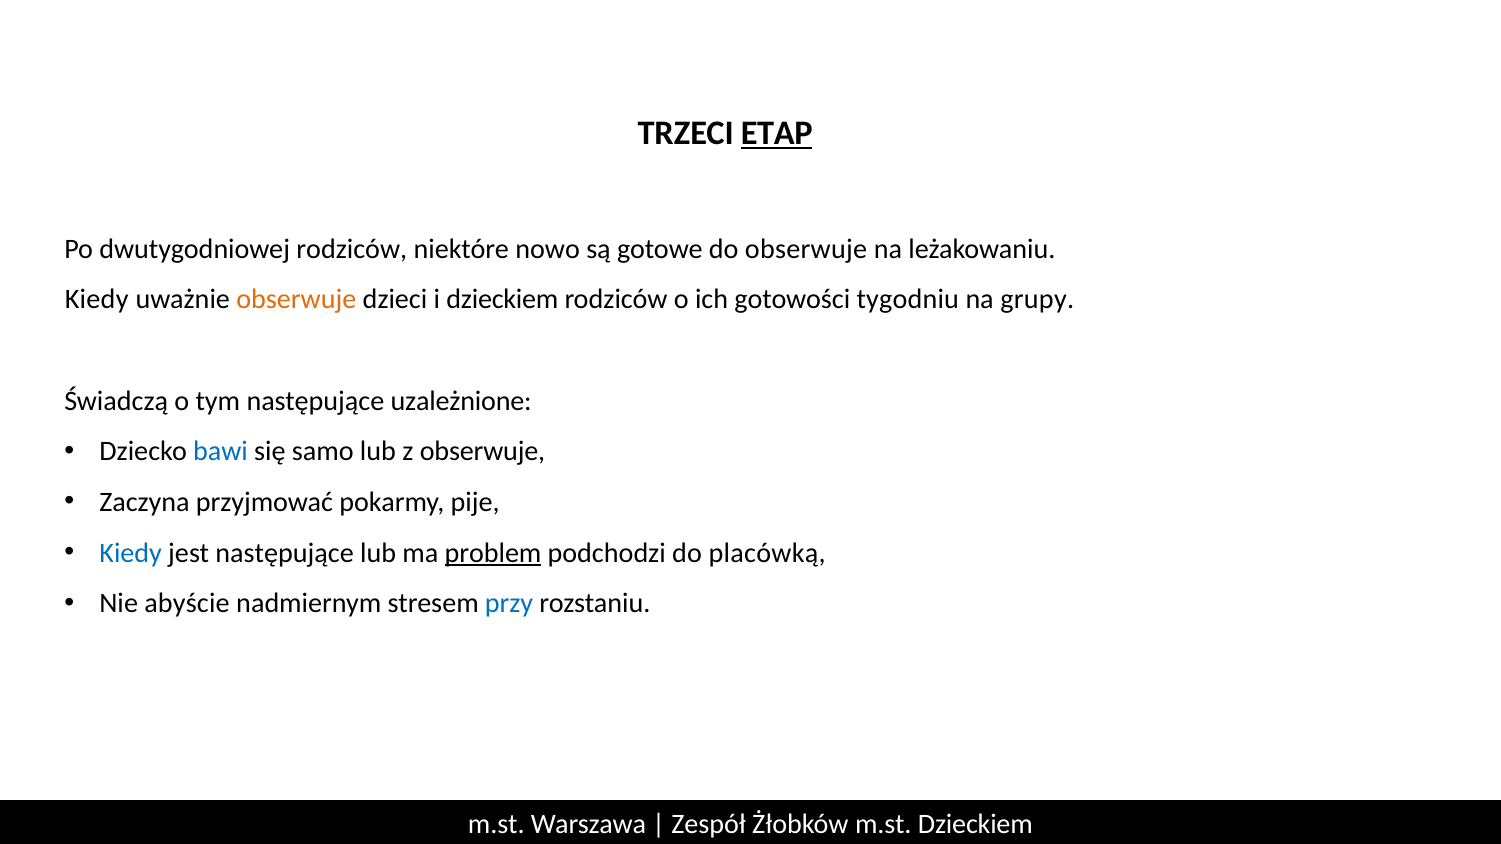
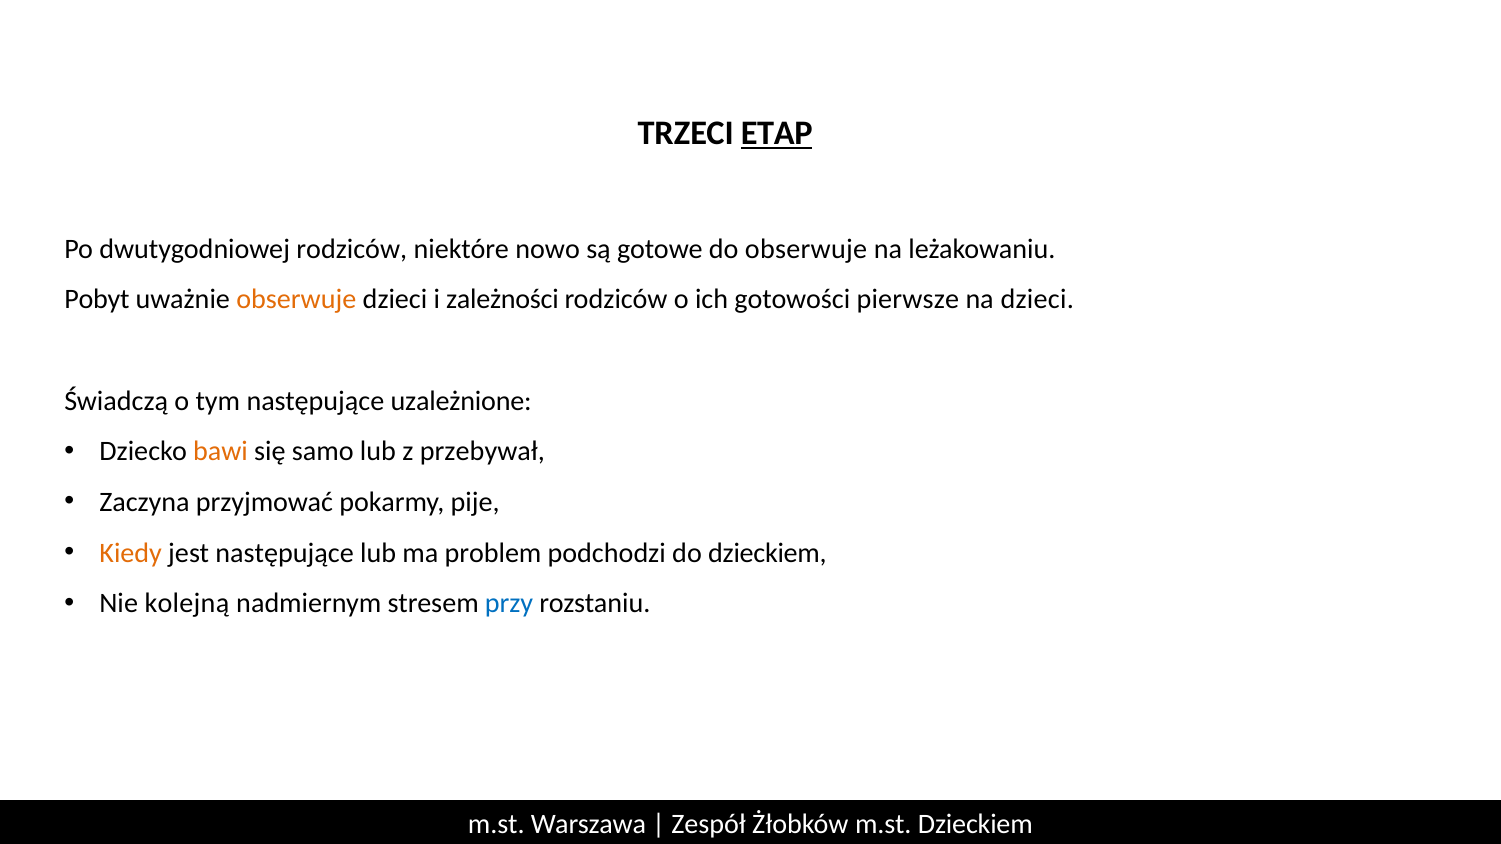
Kiedy at (97, 300): Kiedy -> Pobyt
i dzieckiem: dzieckiem -> zależności
tygodniu: tygodniu -> pierwsze
na grupy: grupy -> dzieci
bawi colour: blue -> orange
z obserwuje: obserwuje -> przebywał
Kiedy at (131, 553) colour: blue -> orange
problem underline: present -> none
do placówką: placówką -> dzieckiem
abyście: abyście -> kolejną
